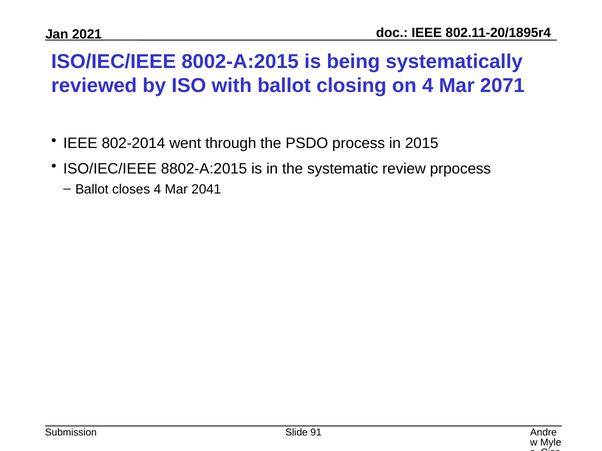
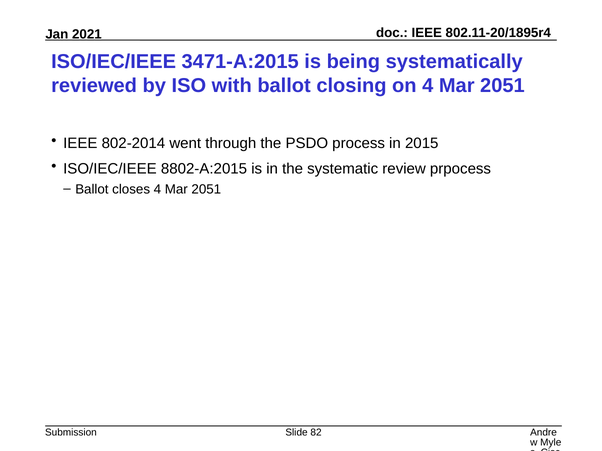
8002-A:2015: 8002-A:2015 -> 3471-A:2015
on 4 Mar 2071: 2071 -> 2051
closes 4 Mar 2041: 2041 -> 2051
91: 91 -> 82
